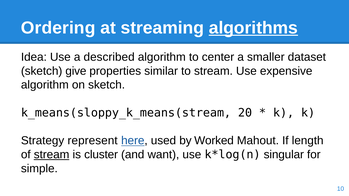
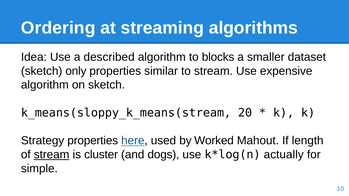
algorithms underline: present -> none
center: center -> blocks
give: give -> only
Strategy represent: represent -> properties
want: want -> dogs
singular: singular -> actually
